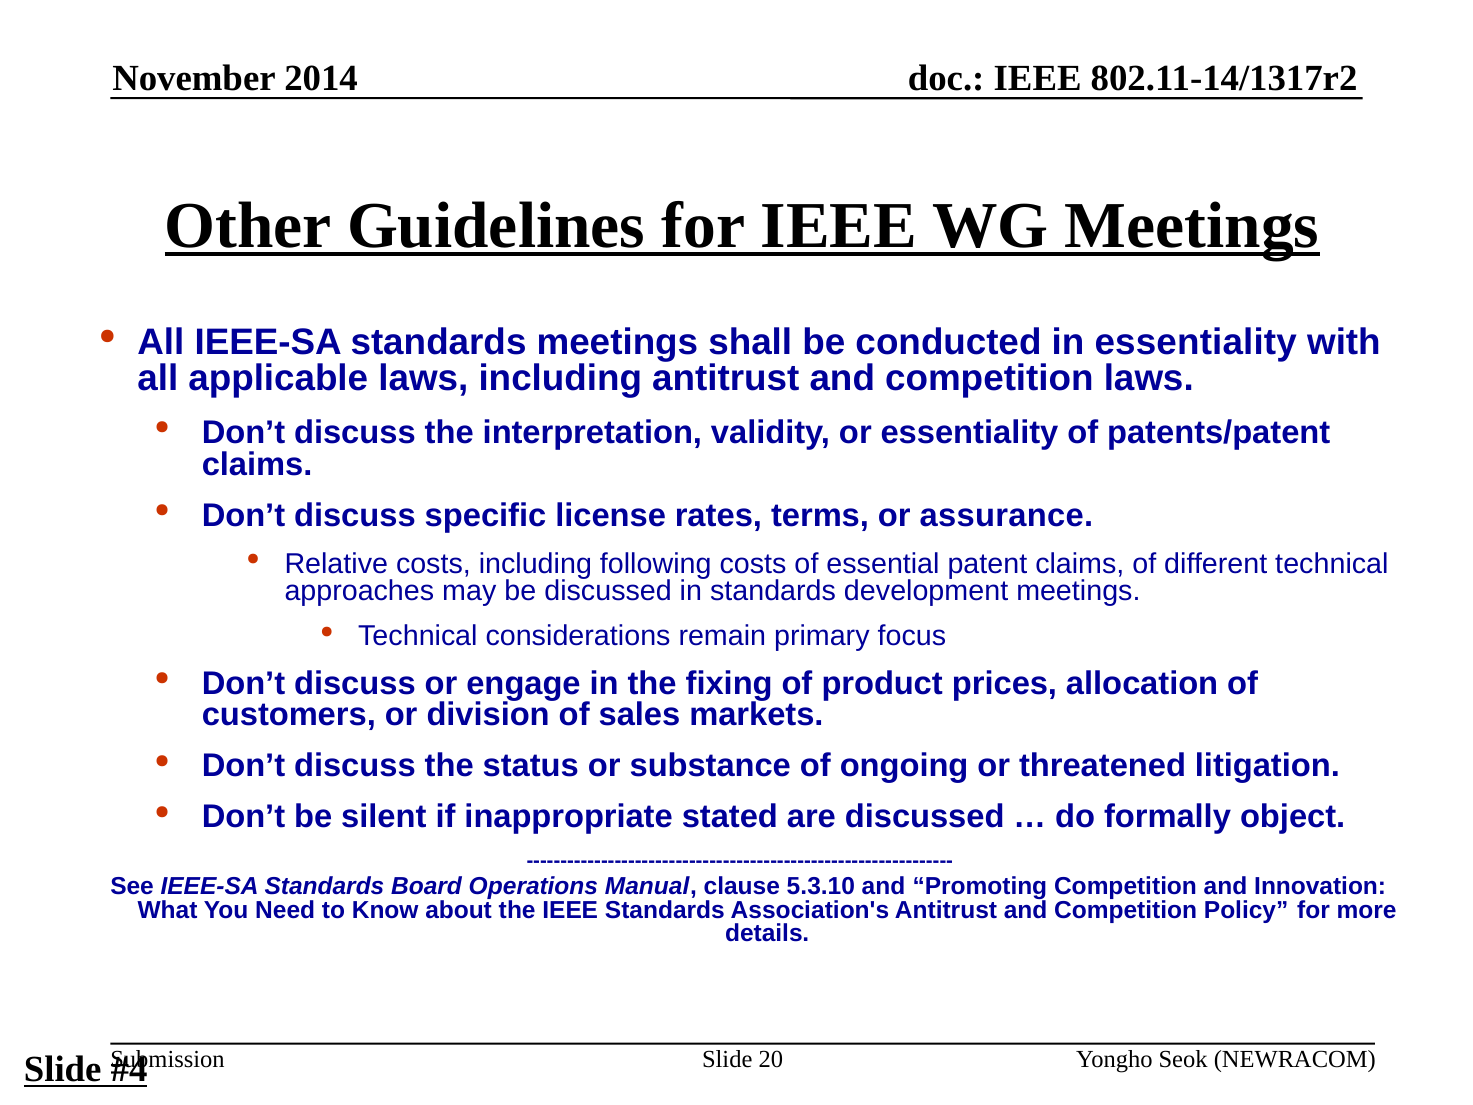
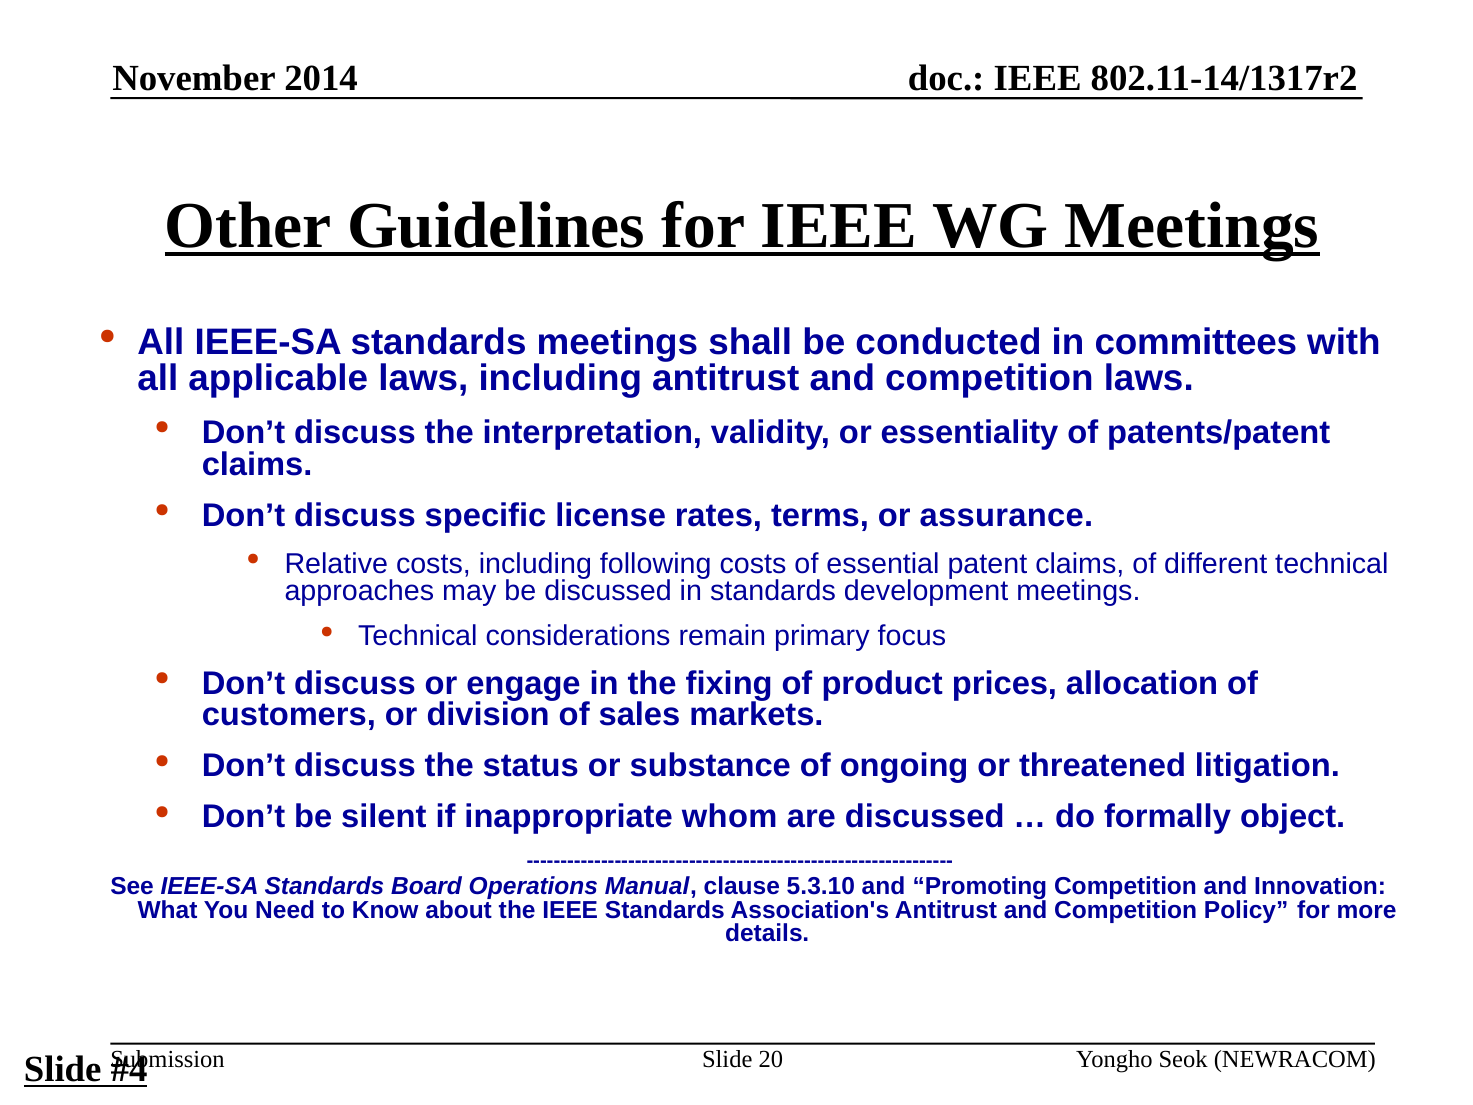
in essentiality: essentiality -> committees
stated: stated -> whom
